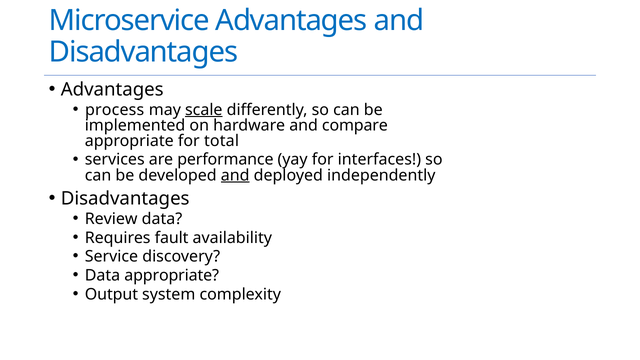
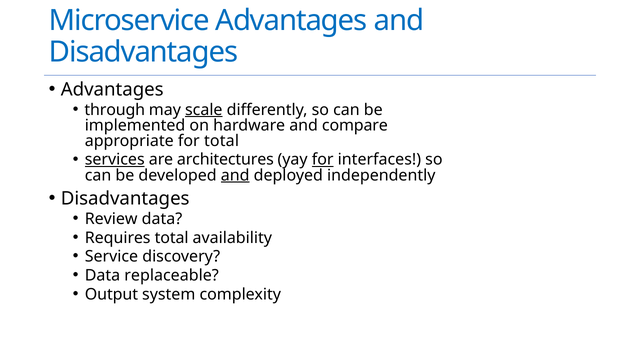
process: process -> through
services underline: none -> present
performance: performance -> architectures
for at (323, 160) underline: none -> present
Requires fault: fault -> total
Data appropriate: appropriate -> replaceable
